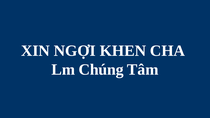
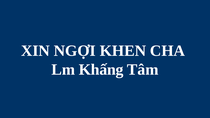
Chúng: Chúng -> Khấng
